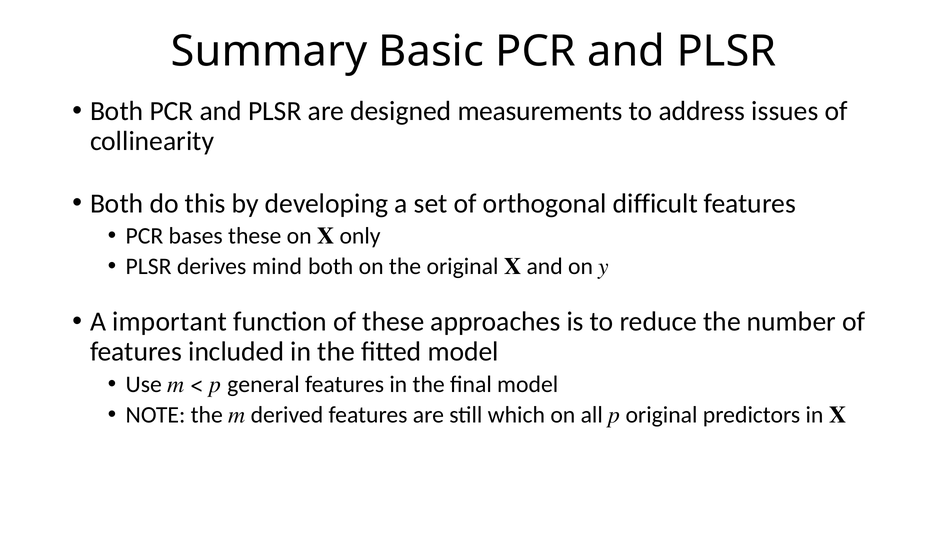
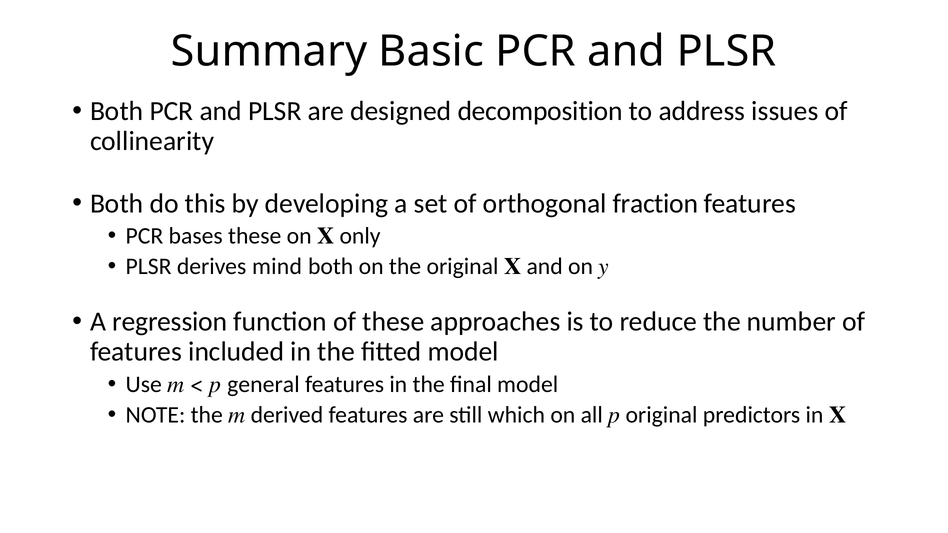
measurements: measurements -> decomposition
difficult: difficult -> fraction
important: important -> regression
